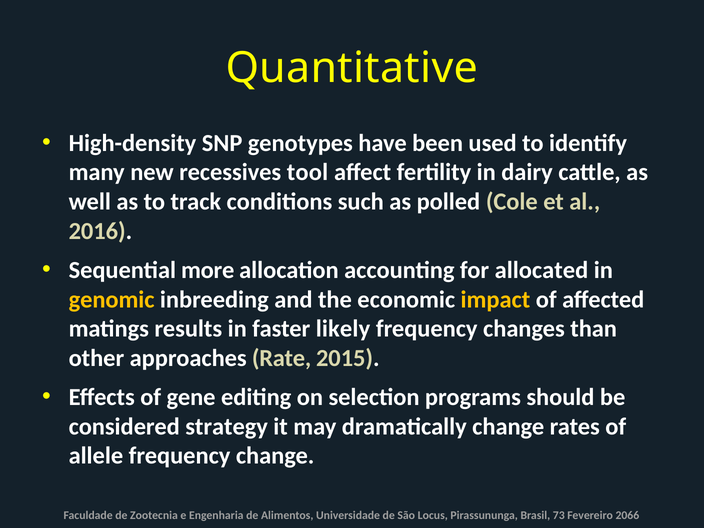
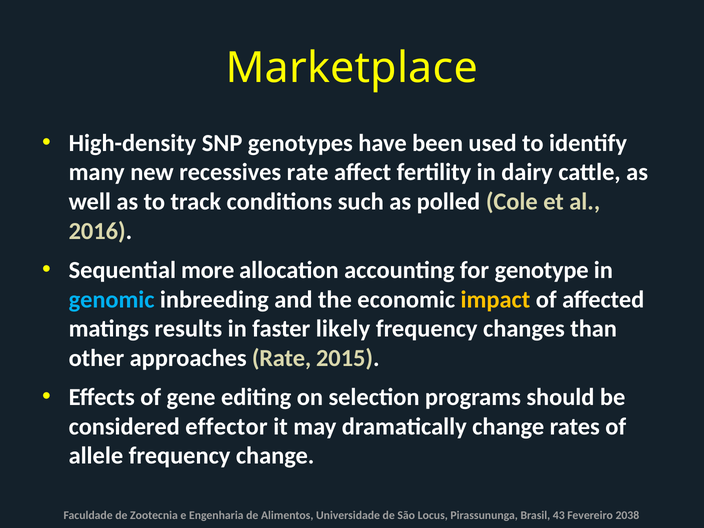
Quantitative: Quantitative -> Marketplace
recessives tool: tool -> rate
allocated: allocated -> genotype
genomic colour: yellow -> light blue
strategy: strategy -> effector
73: 73 -> 43
2066: 2066 -> 2038
